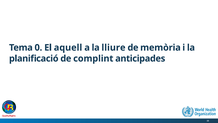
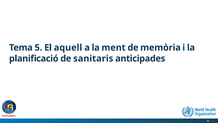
0: 0 -> 5
lliure: lliure -> ment
complint: complint -> sanitaris
